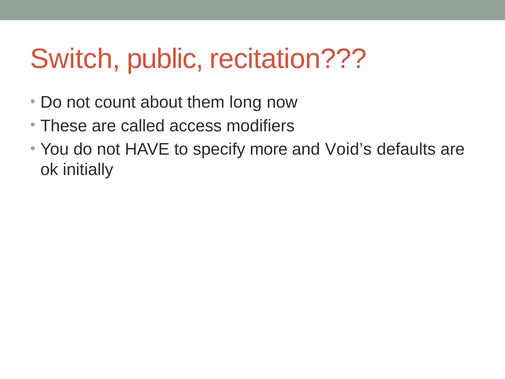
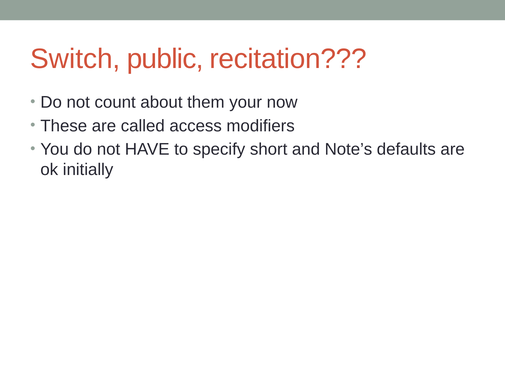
long: long -> your
more: more -> short
Void’s: Void’s -> Note’s
